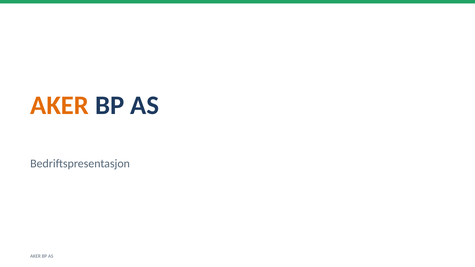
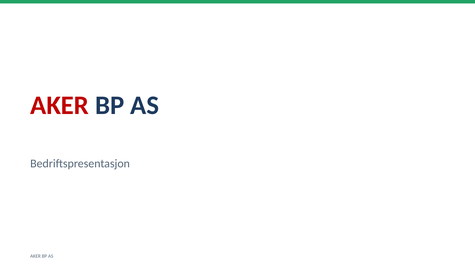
AKER at (60, 105) colour: orange -> red
